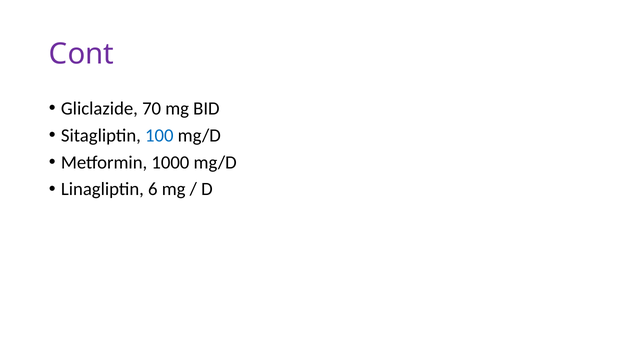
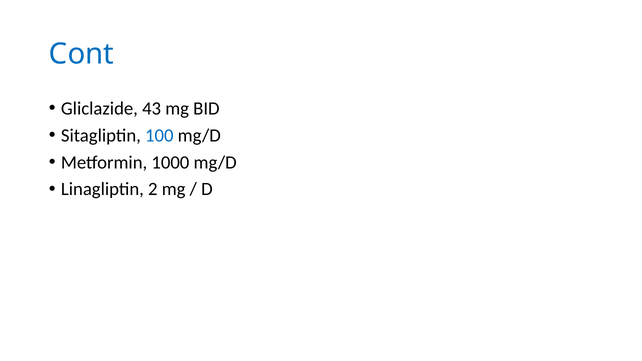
Cont colour: purple -> blue
70: 70 -> 43
6: 6 -> 2
